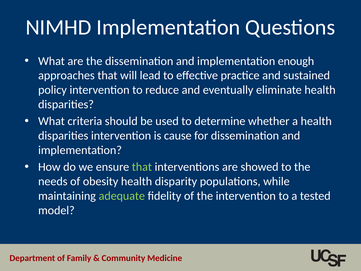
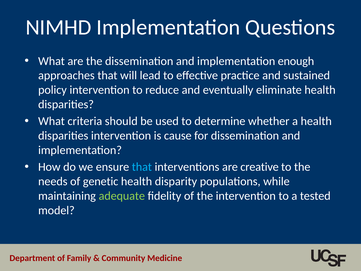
that at (142, 167) colour: light green -> light blue
showed: showed -> creative
obesity: obesity -> genetic
